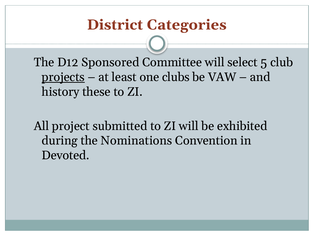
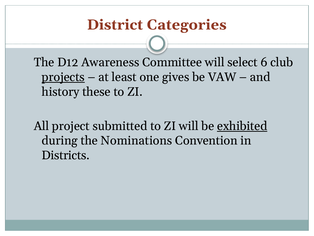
Sponsored: Sponsored -> Awareness
5: 5 -> 6
clubs: clubs -> gives
exhibited underline: none -> present
Devoted: Devoted -> Districts
